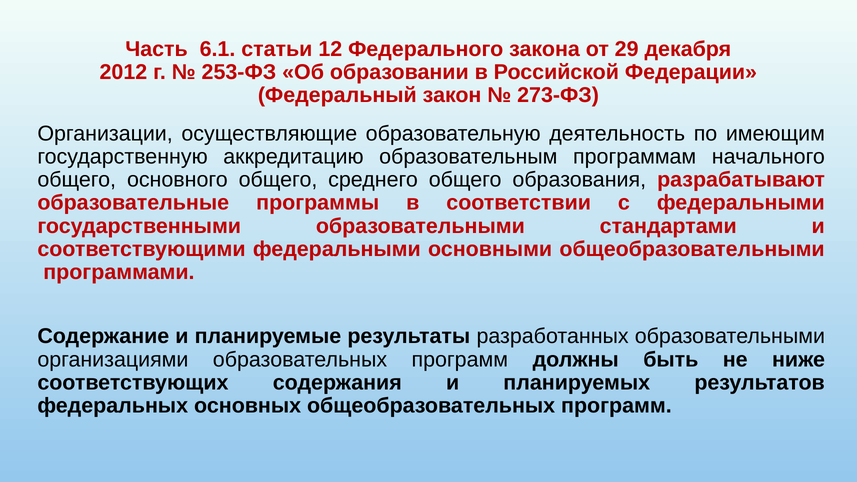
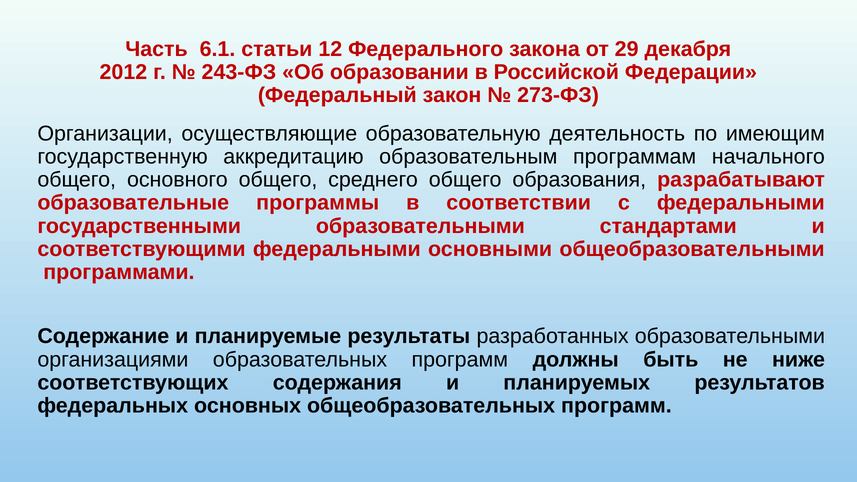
253-ФЗ: 253-ФЗ -> 243-ФЗ
